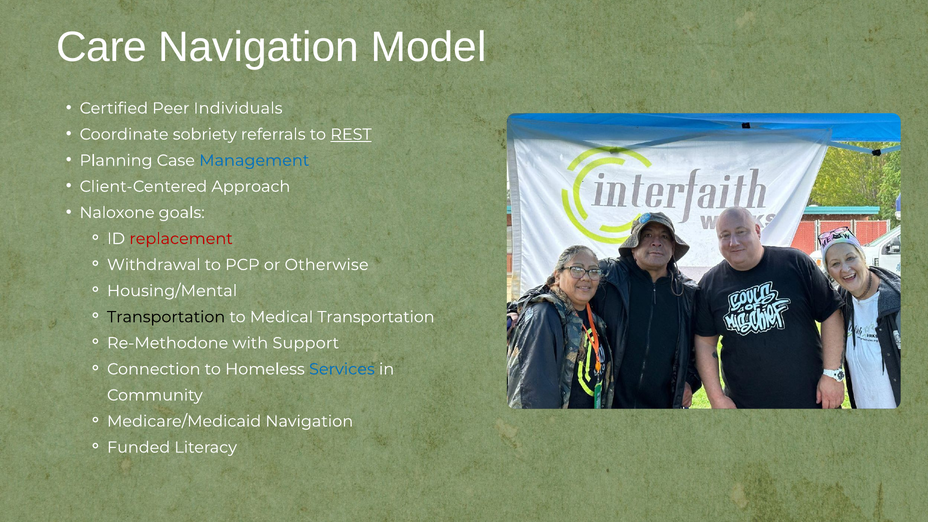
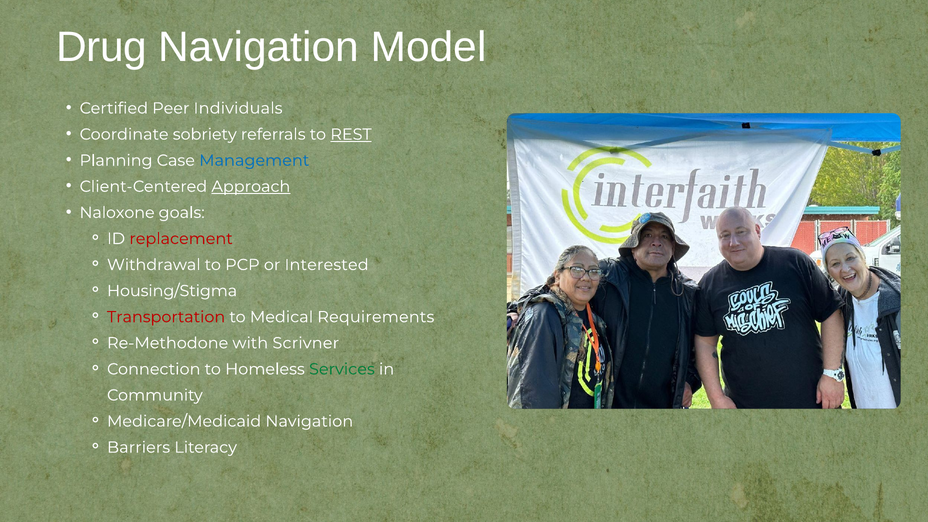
Care: Care -> Drug
Approach underline: none -> present
Otherwise: Otherwise -> Interested
Housing/Mental: Housing/Mental -> Housing/Stigma
Transportation at (166, 317) colour: black -> red
Medical Transportation: Transportation -> Requirements
Support: Support -> Scrivner
Services colour: blue -> green
Funded: Funded -> Barriers
